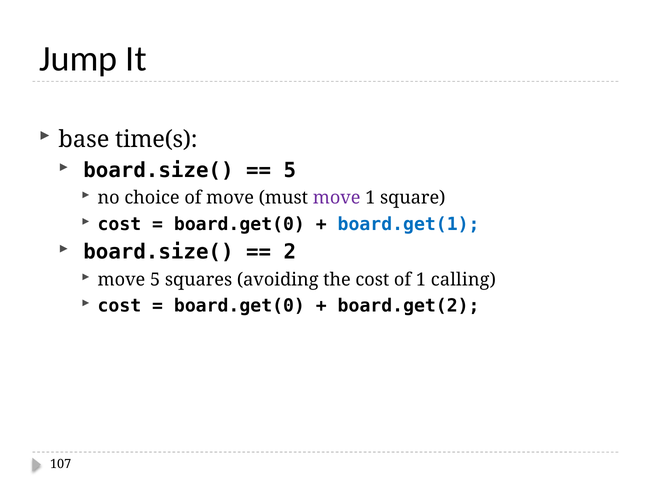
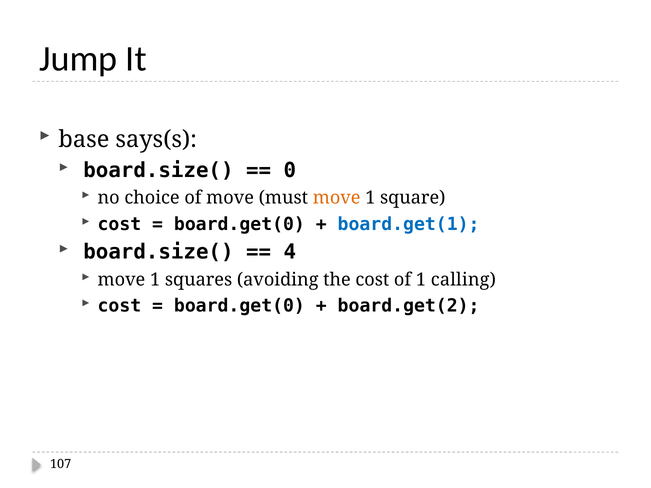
time(s: time(s -> says(s
5 at (290, 170): 5 -> 0
move at (337, 198) colour: purple -> orange
2: 2 -> 4
5 at (155, 280): 5 -> 1
